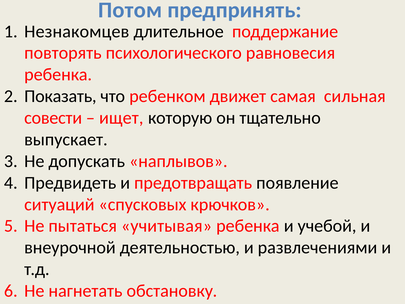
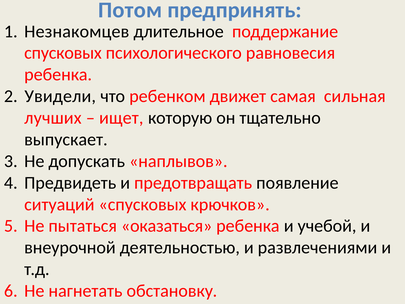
повторять at (63, 53): повторять -> спусковых
Показать: Показать -> Увидели
совести: совести -> лучших
учитывая: учитывая -> оказаться
